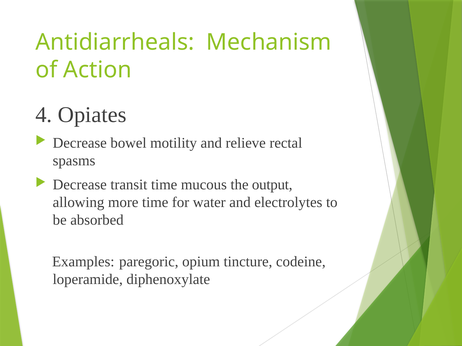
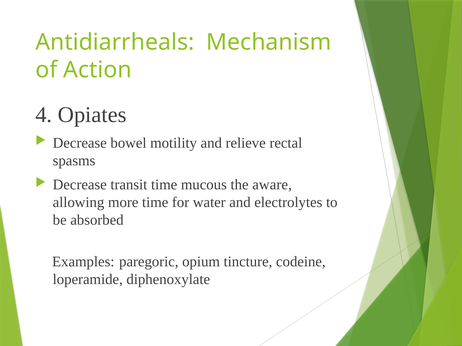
output: output -> aware
